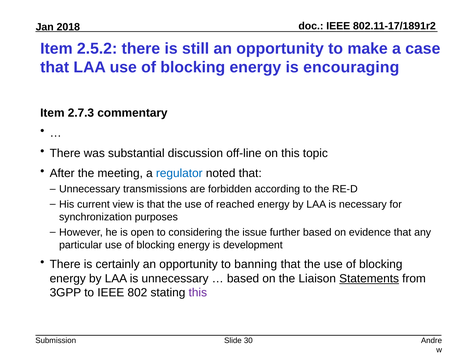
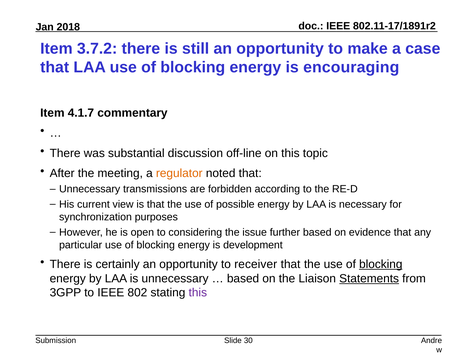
2.5.2: 2.5.2 -> 3.7.2
2.7.3: 2.7.3 -> 4.1.7
regulator colour: blue -> orange
reached: reached -> possible
banning: banning -> receiver
blocking at (381, 264) underline: none -> present
